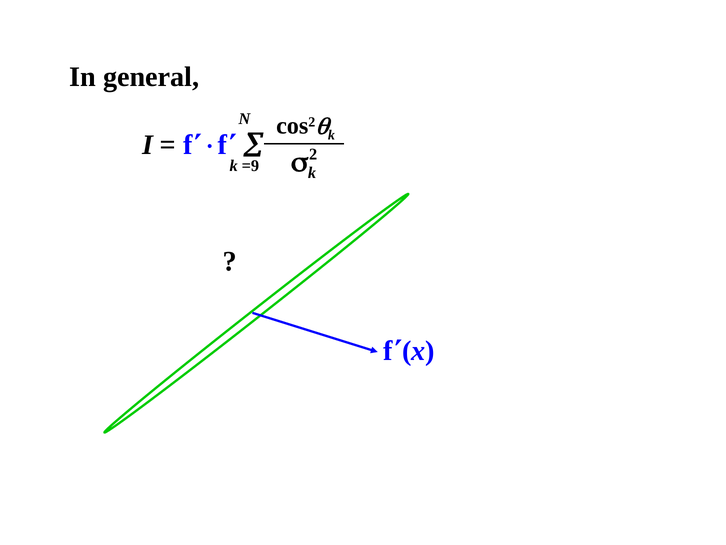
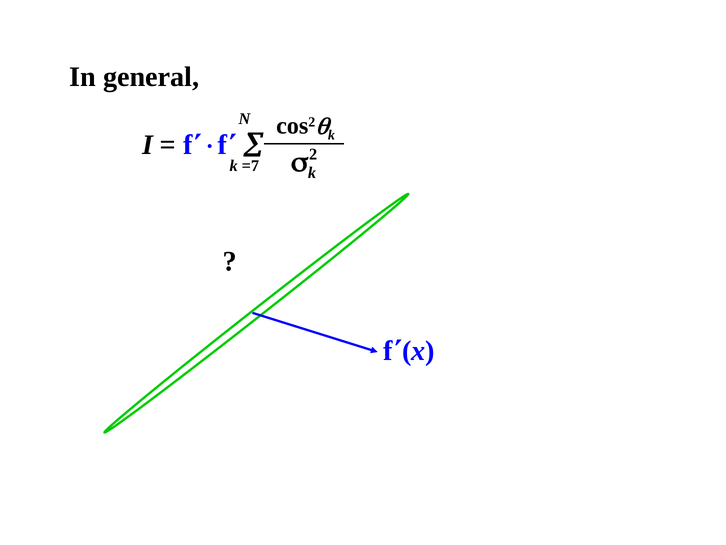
=9: =9 -> =7
